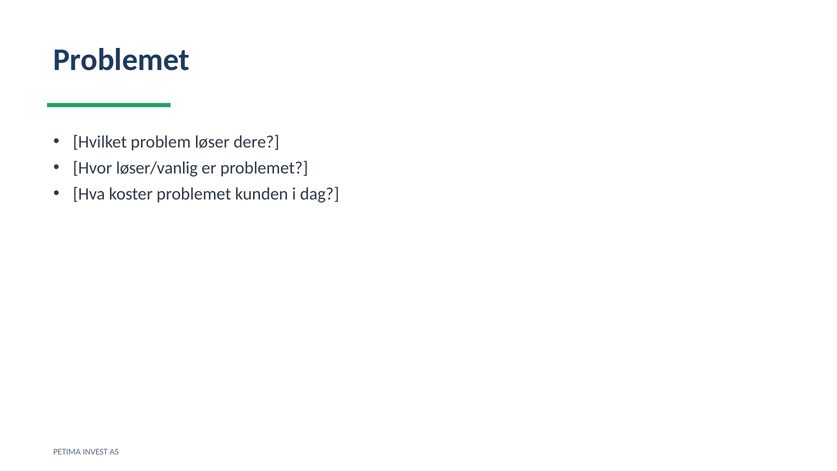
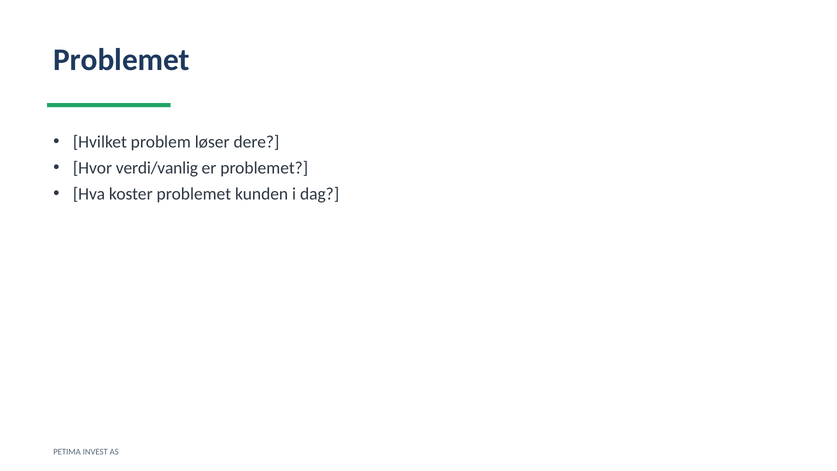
løser/vanlig: løser/vanlig -> verdi/vanlig
